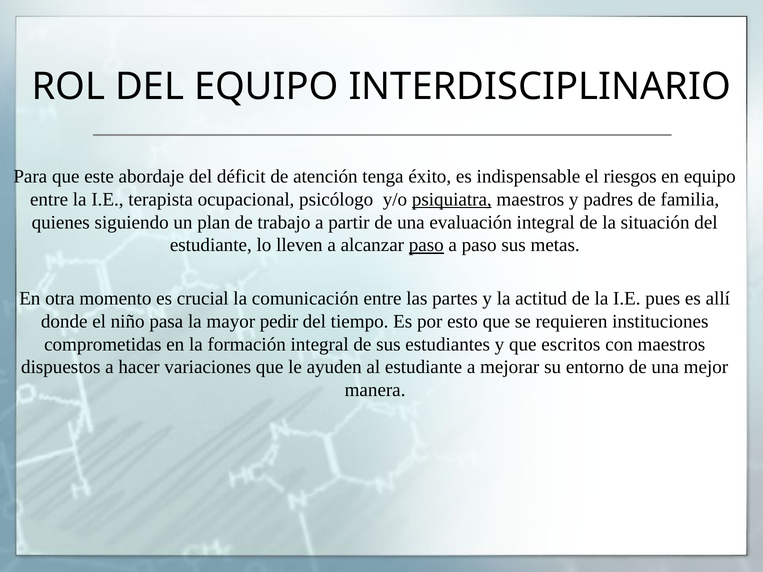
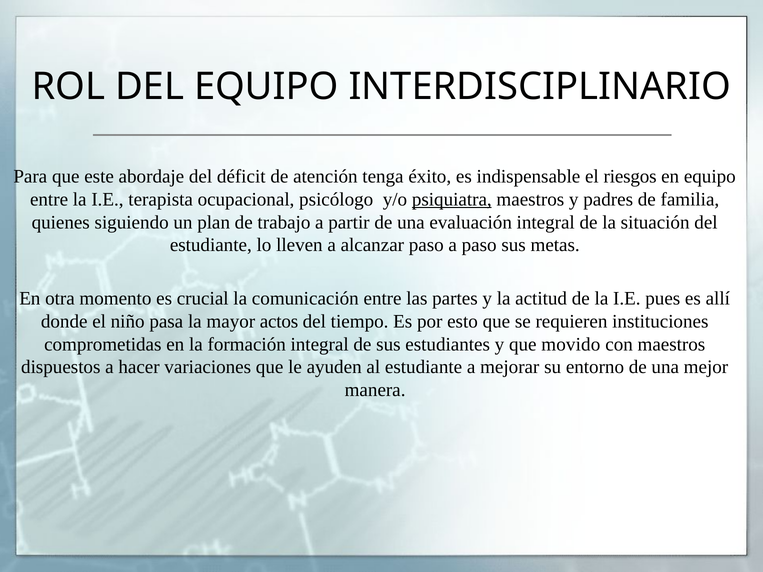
paso at (426, 245) underline: present -> none
pedir: pedir -> actos
escritos: escritos -> movido
